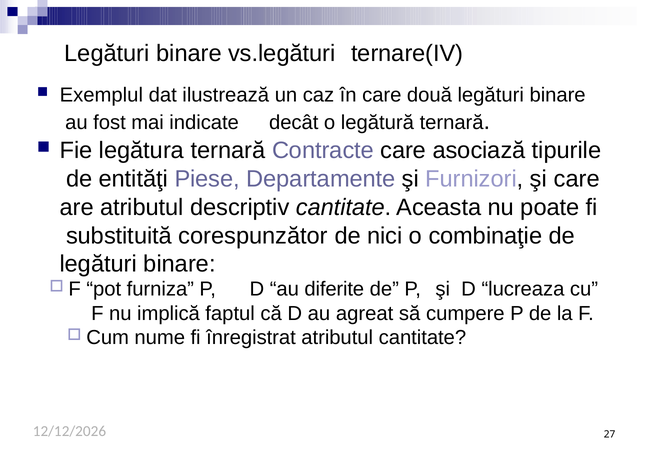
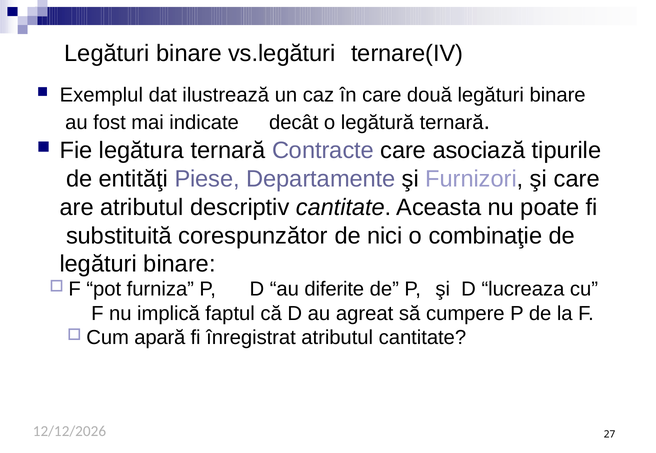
nume: nume -> apară
